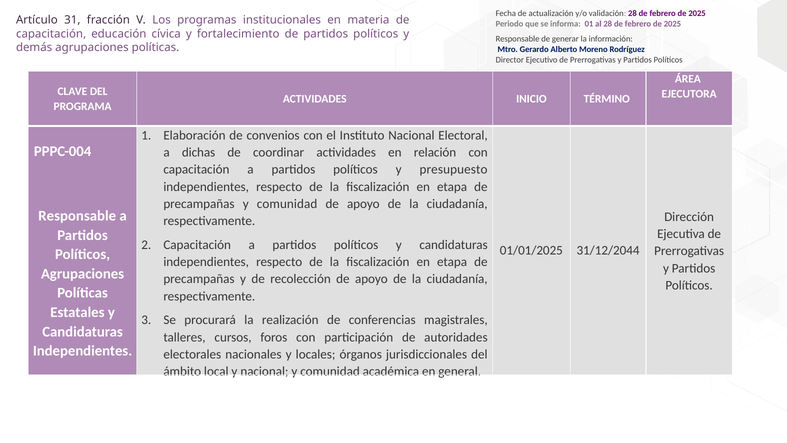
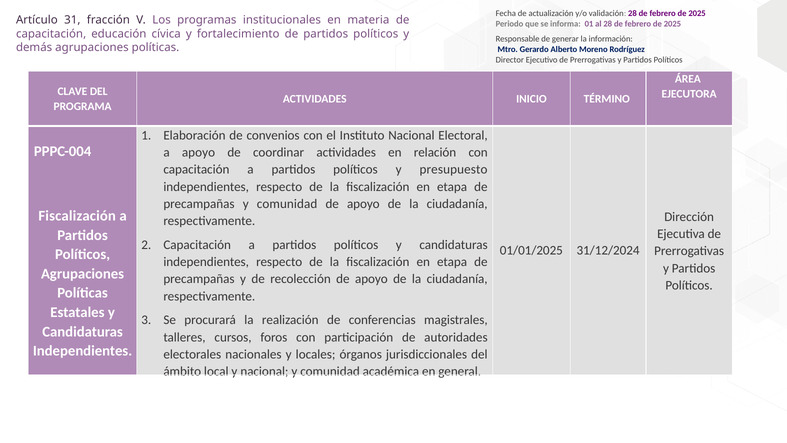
a dichas: dichas -> apoyo
Responsable at (77, 216): Responsable -> Fiscalización
31/12/2044: 31/12/2044 -> 31/12/2024
